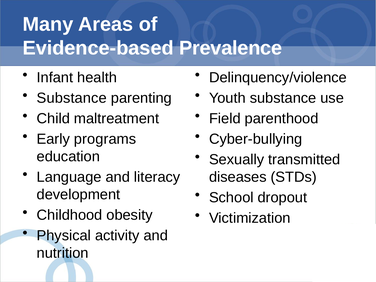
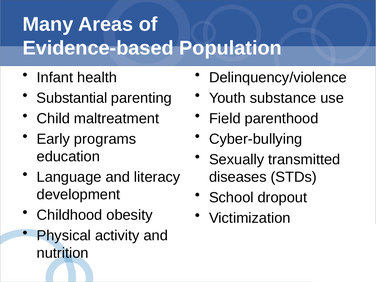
Prevalence: Prevalence -> Population
Substance at (72, 98): Substance -> Substantial
